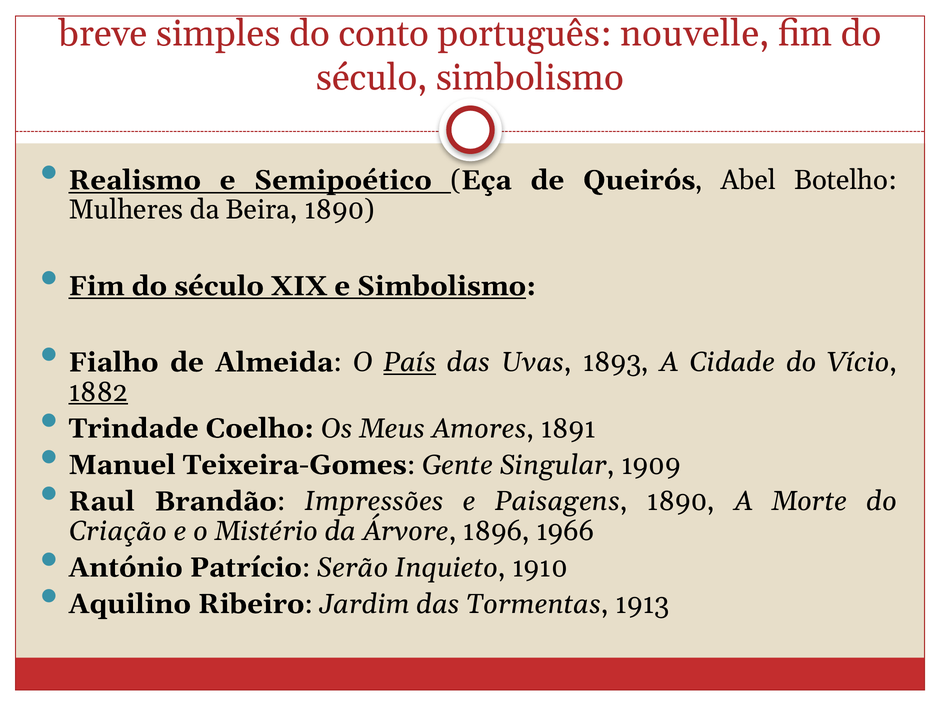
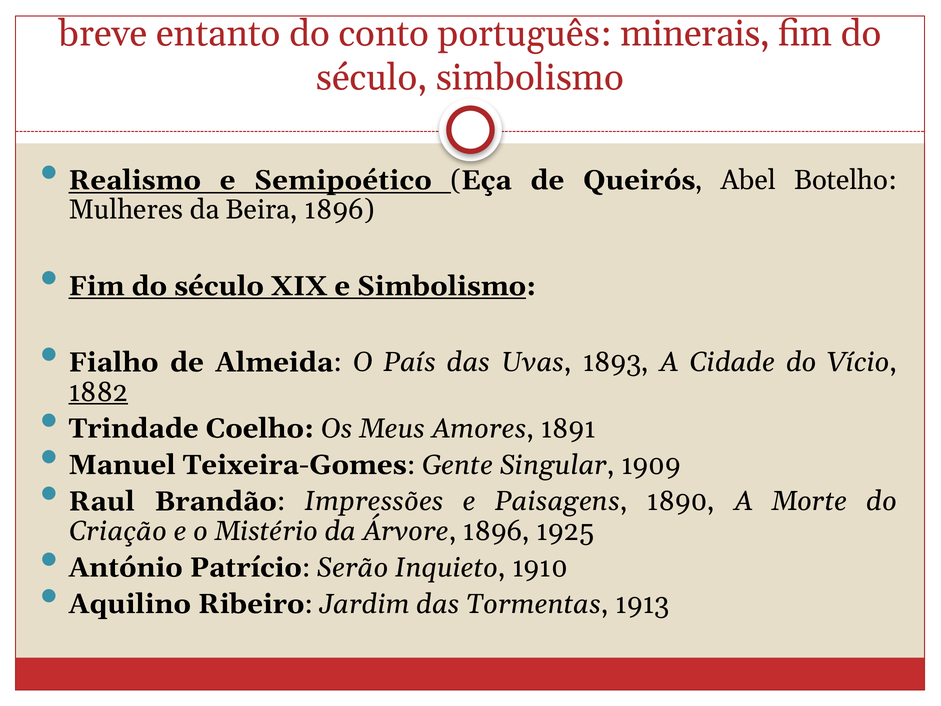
simples: simples -> entanto
nouvelle: nouvelle -> minerais
Beira 1890: 1890 -> 1896
País underline: present -> none
1966: 1966 -> 1925
